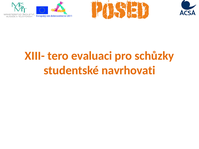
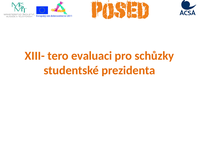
navrhovati: navrhovati -> prezidenta
